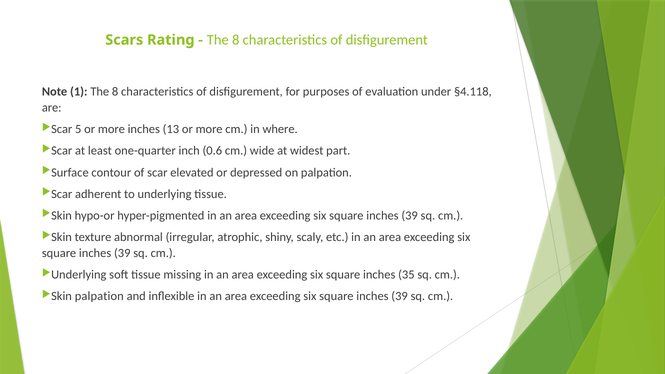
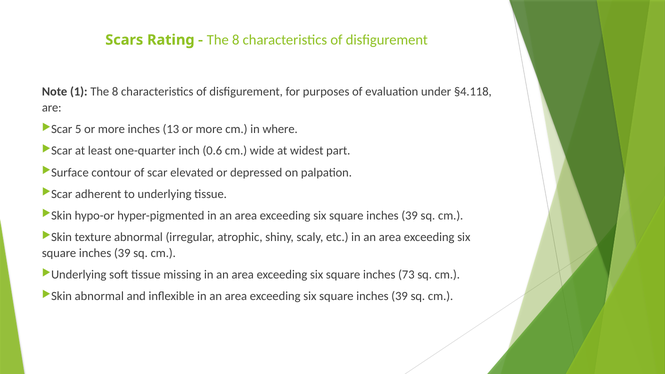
35: 35 -> 73
palpation at (99, 296): palpation -> abnormal
